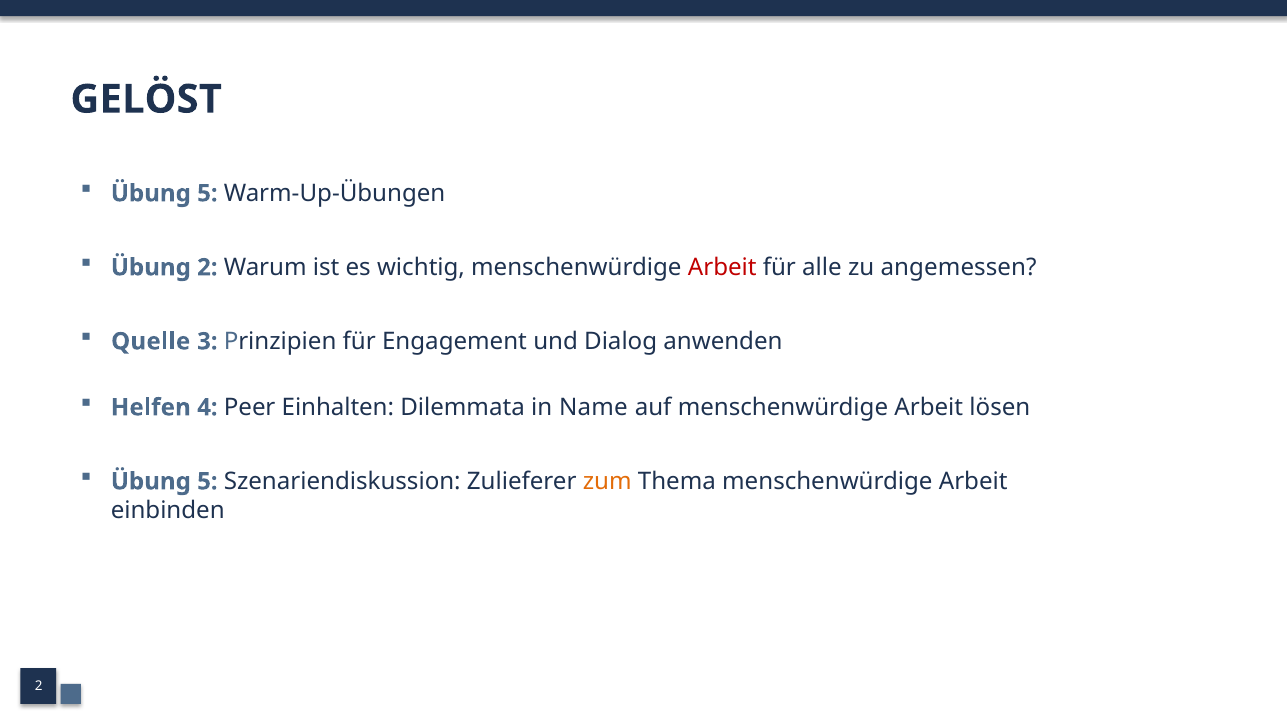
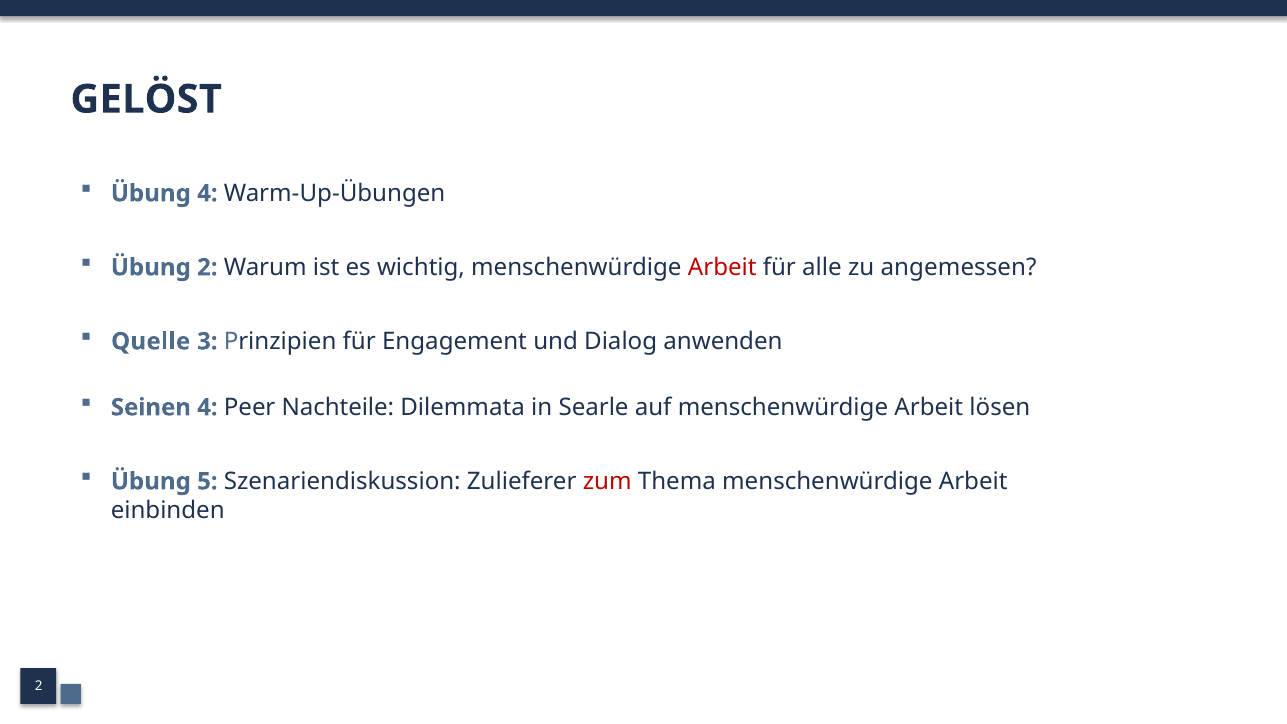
5 at (207, 193): 5 -> 4
Helfen: Helfen -> Seinen
Einhalten: Einhalten -> Nachteile
Name: Name -> Searle
zum colour: orange -> red
